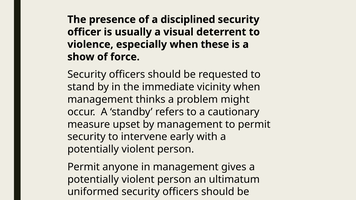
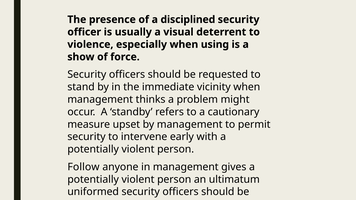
these: these -> using
Permit at (84, 167): Permit -> Follow
